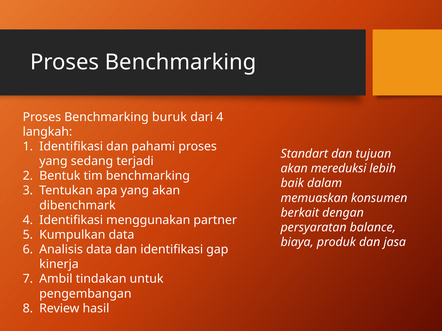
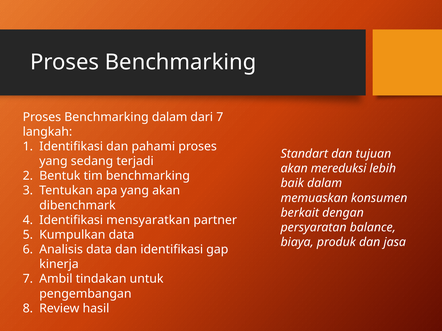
Benchmarking buruk: buruk -> dalam
dari 4: 4 -> 7
menggunakan: menggunakan -> mensyaratkan
